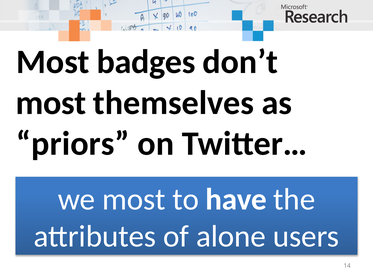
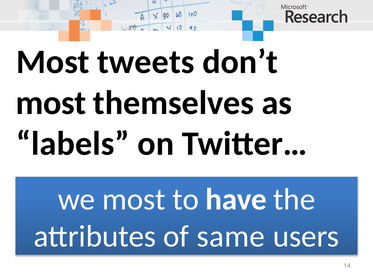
badges: badges -> tweets
priors: priors -> labels
alone: alone -> same
